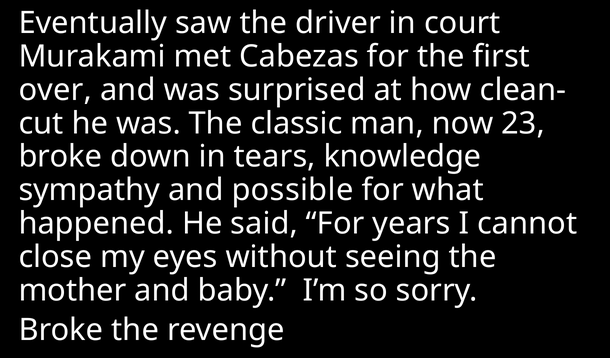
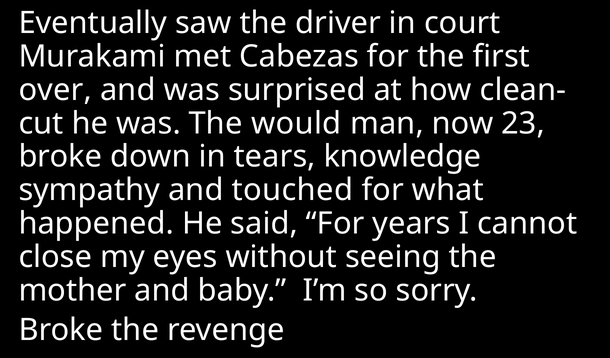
classic: classic -> would
possible: possible -> touched
